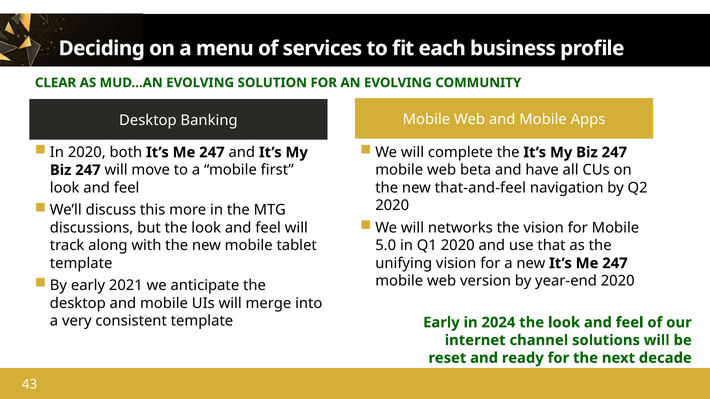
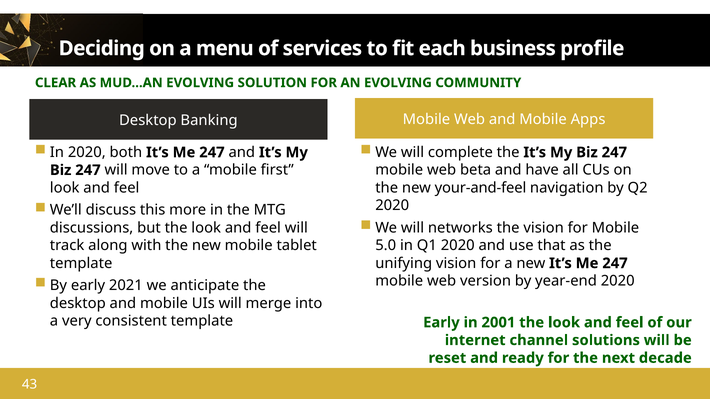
that-and-feel: that-and-feel -> your-and-feel
2024: 2024 -> 2001
